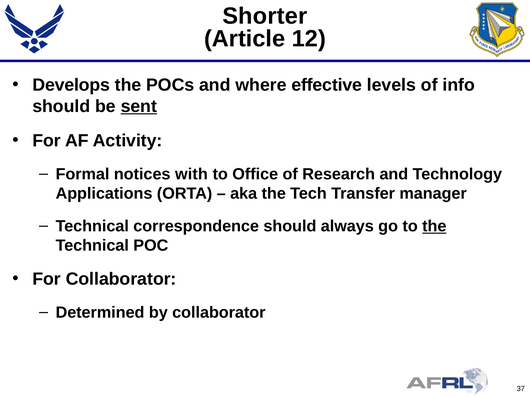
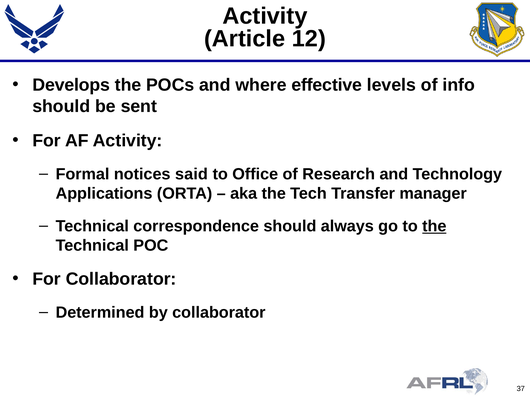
Shorter at (265, 16): Shorter -> Activity
sent underline: present -> none
with: with -> said
